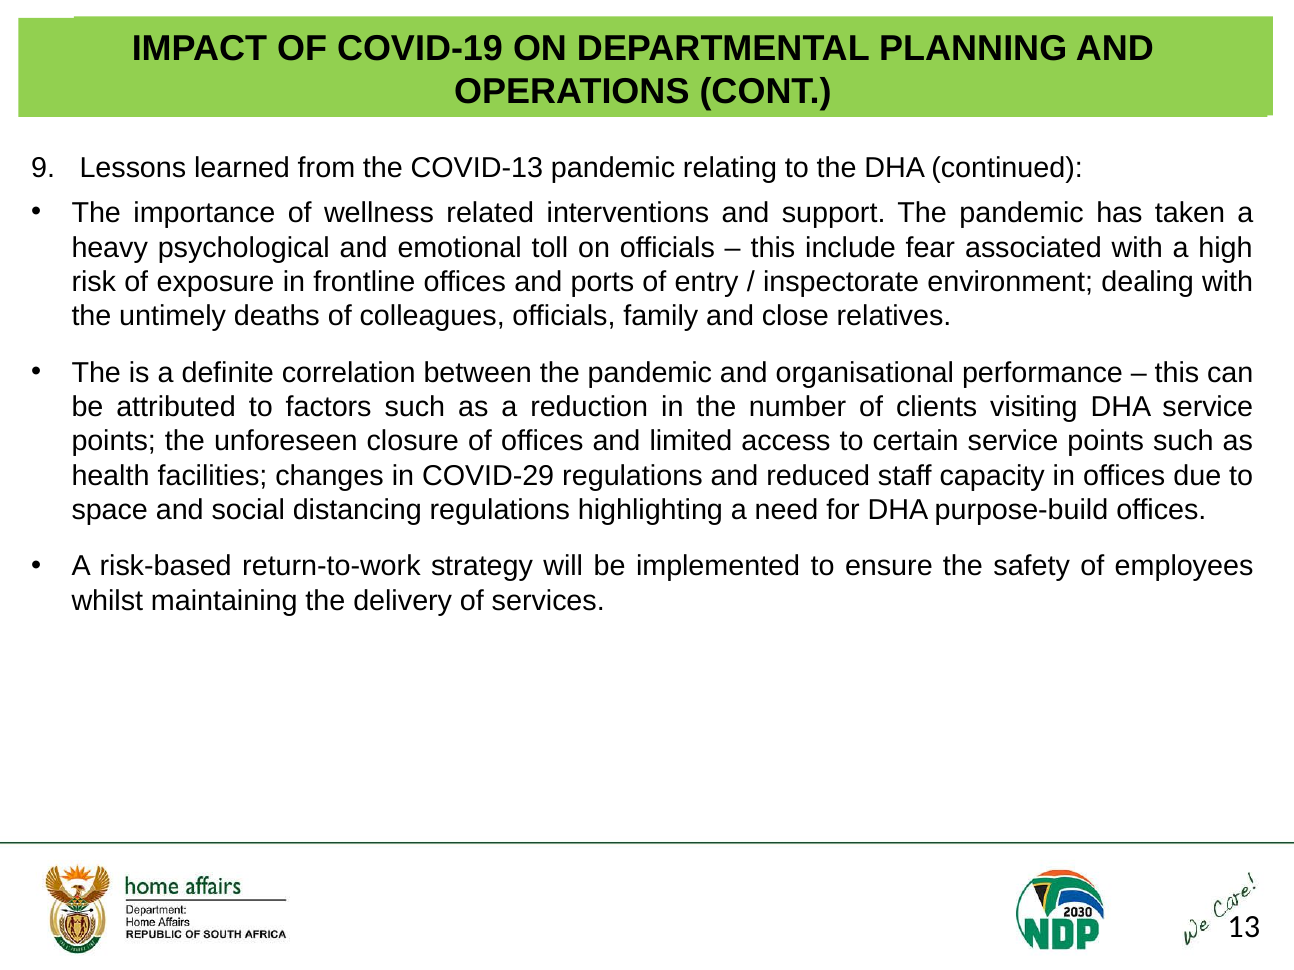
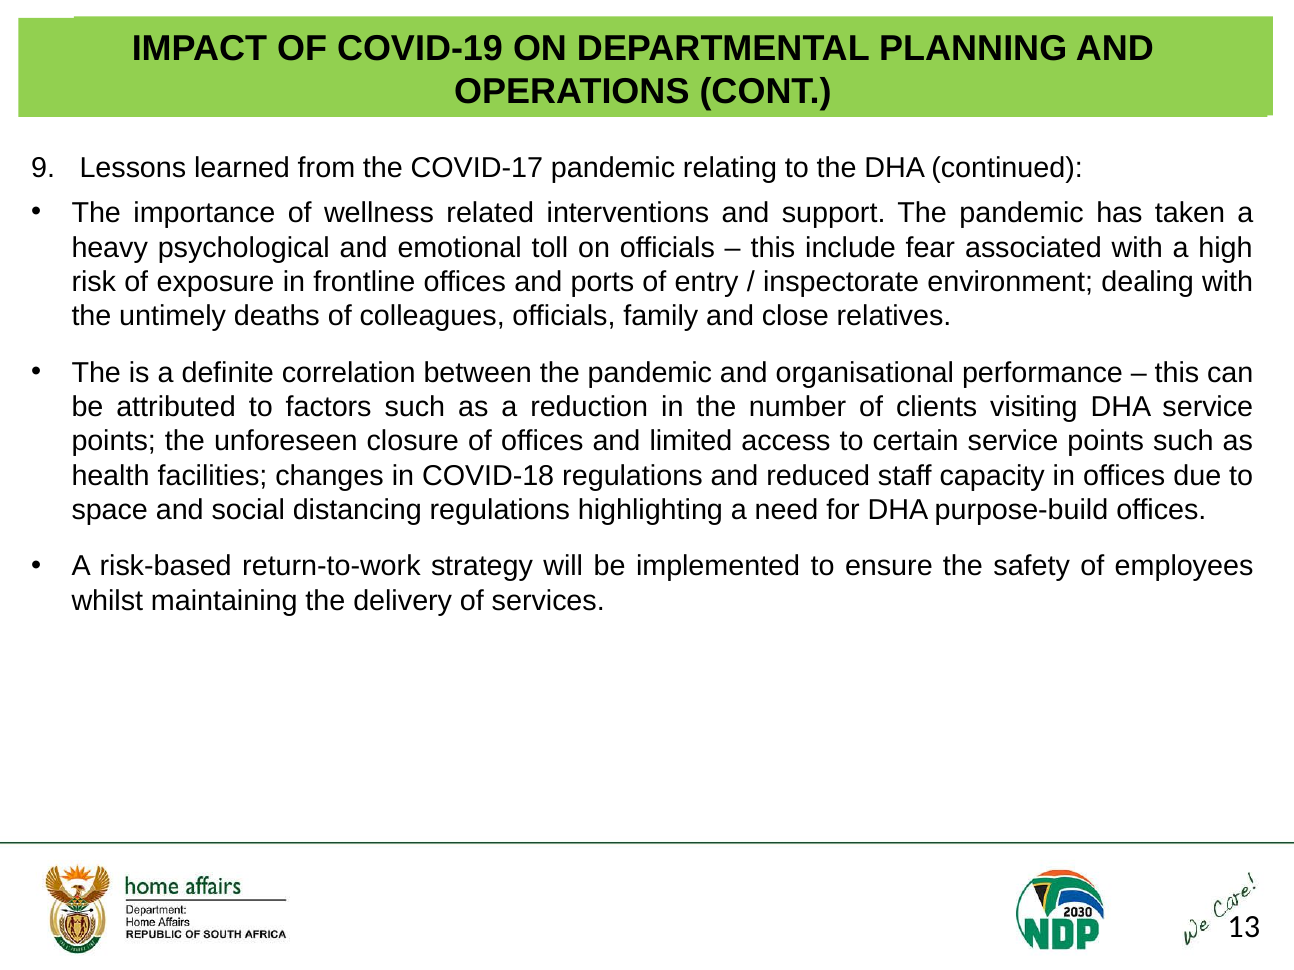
COVID-13: COVID-13 -> COVID-17
COVID-29: COVID-29 -> COVID-18
